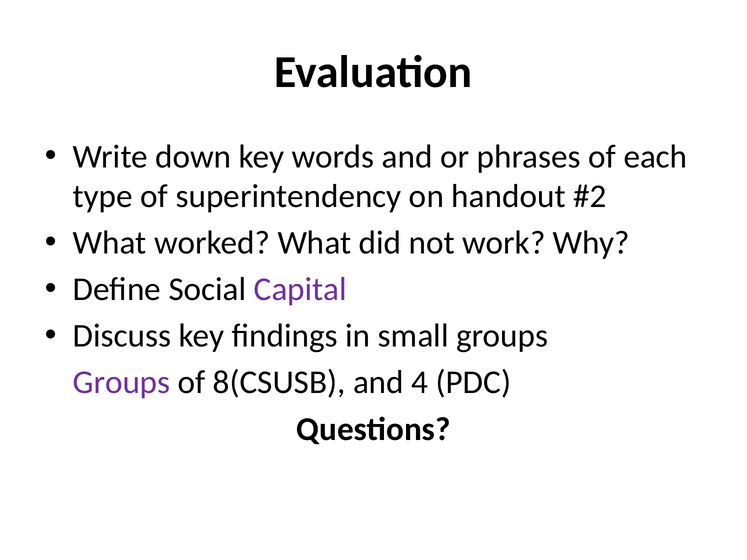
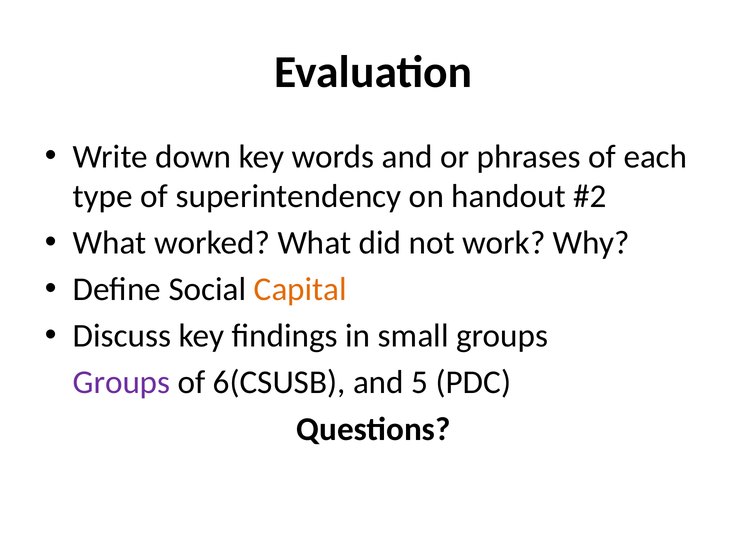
Capital colour: purple -> orange
8(CSUSB: 8(CSUSB -> 6(CSUSB
4: 4 -> 5
